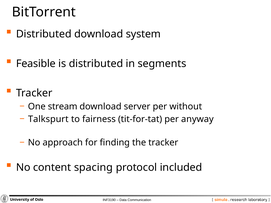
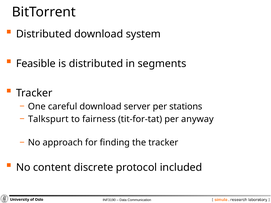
stream: stream -> careful
without: without -> stations
spacing: spacing -> discrete
